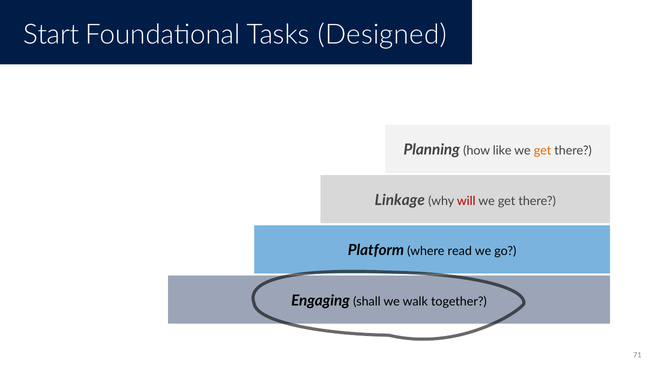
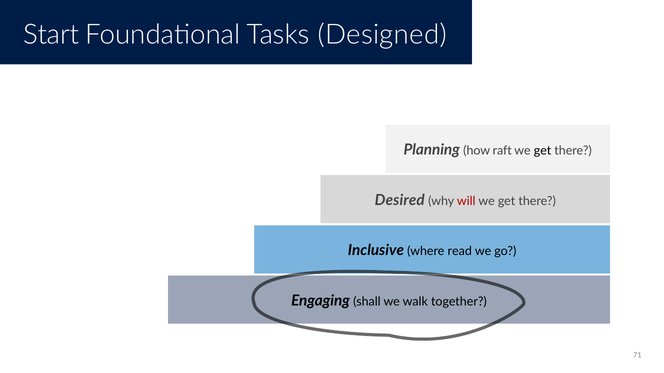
like: like -> raft
get at (543, 151) colour: orange -> black
Linkage: Linkage -> Desired
Platform: Platform -> Inclusive
